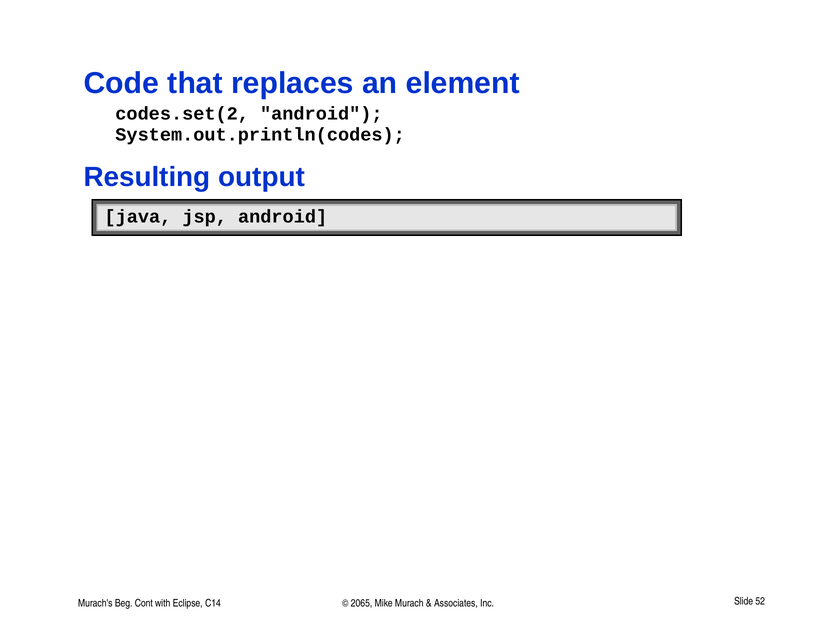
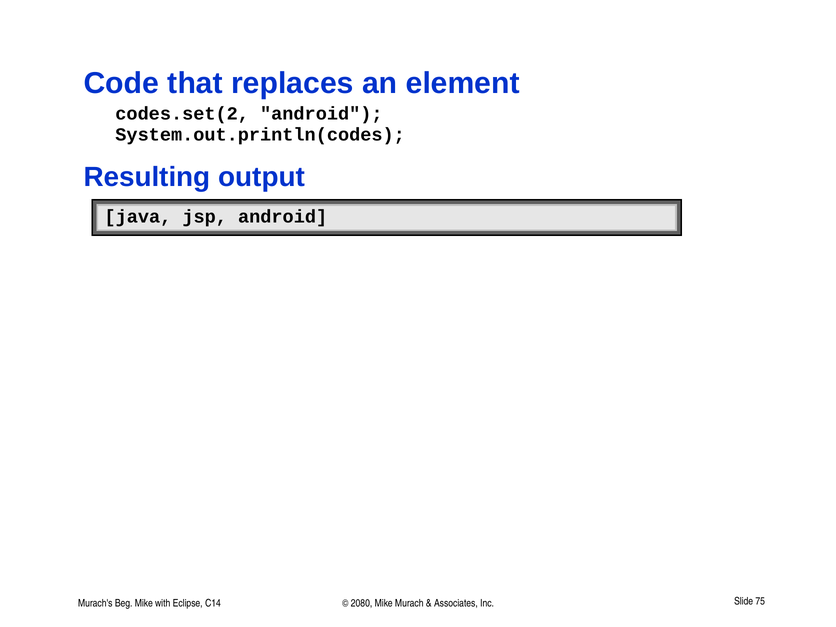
Beg Cont: Cont -> Mike
2065: 2065 -> 2080
52: 52 -> 75
